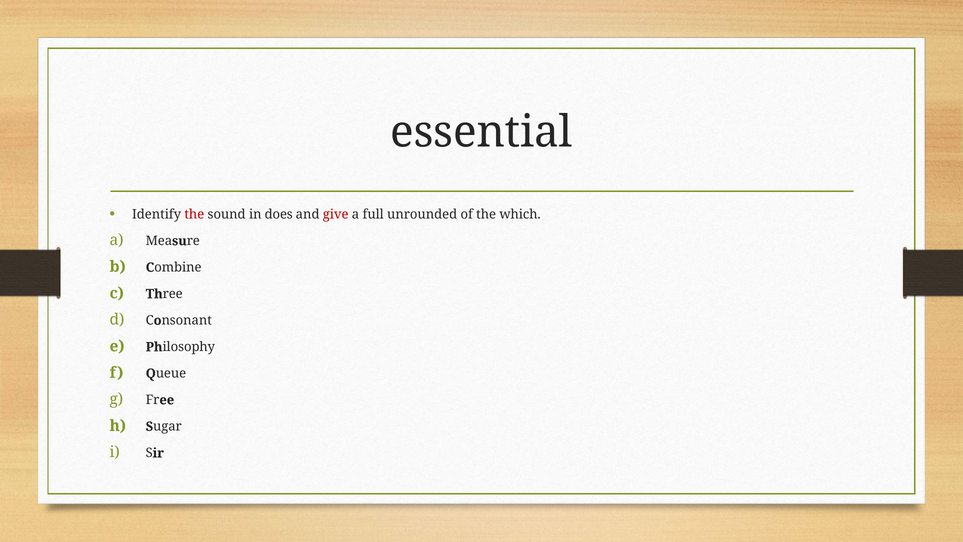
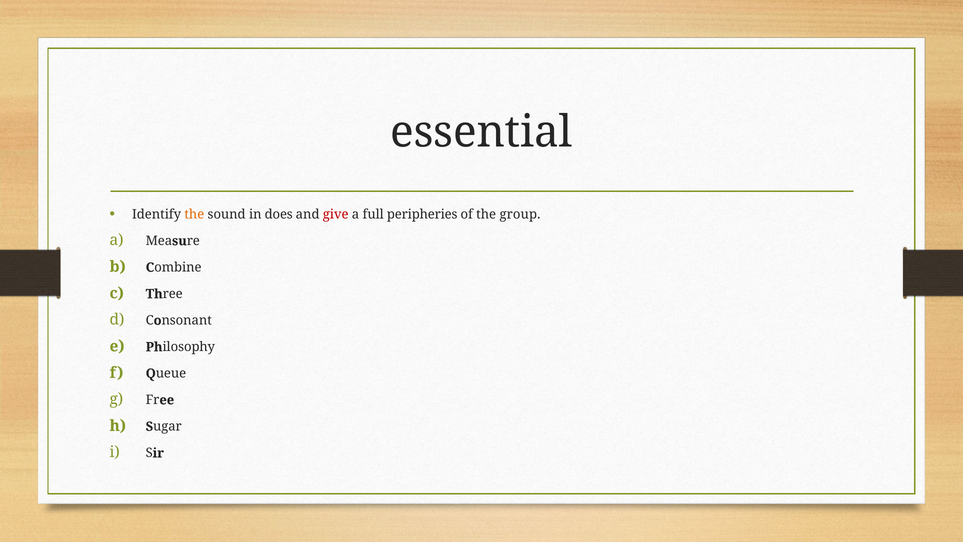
the at (194, 214) colour: red -> orange
unrounded: unrounded -> peripheries
which: which -> group
